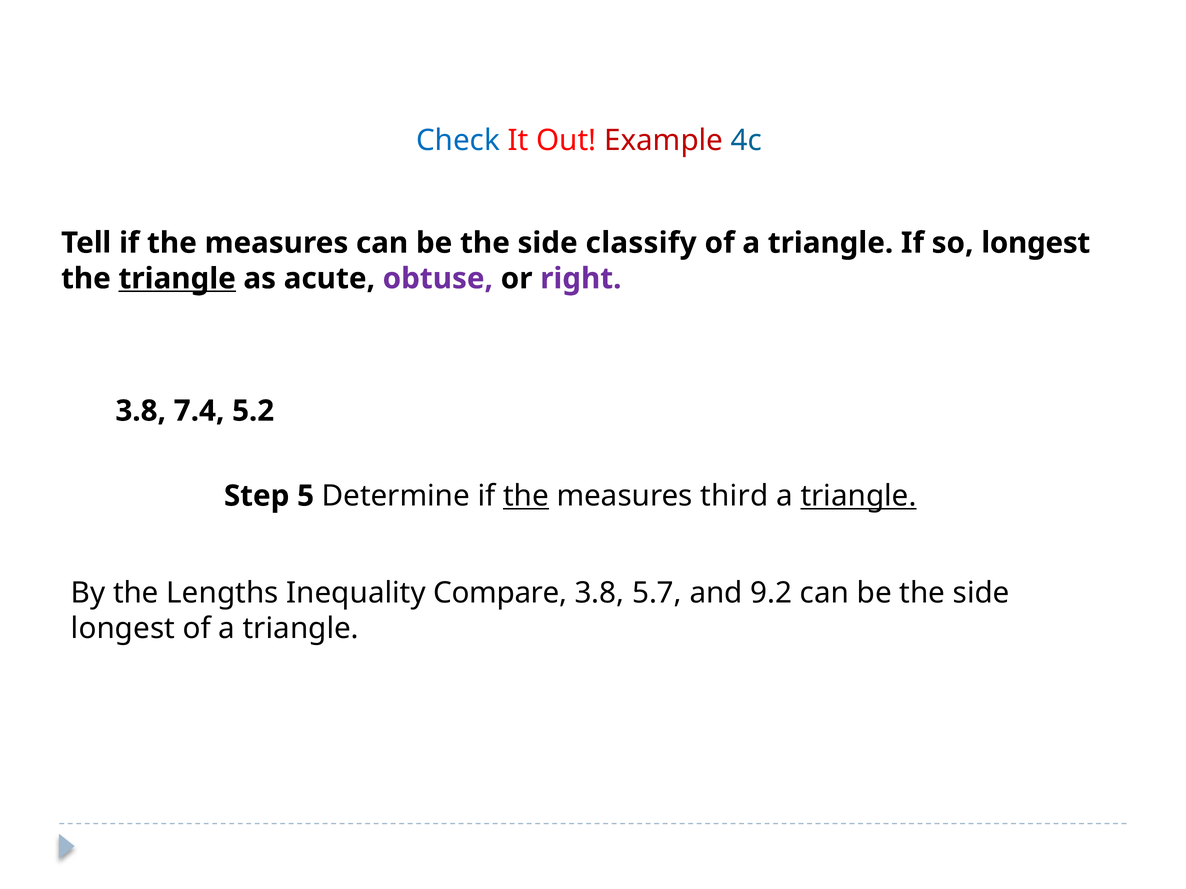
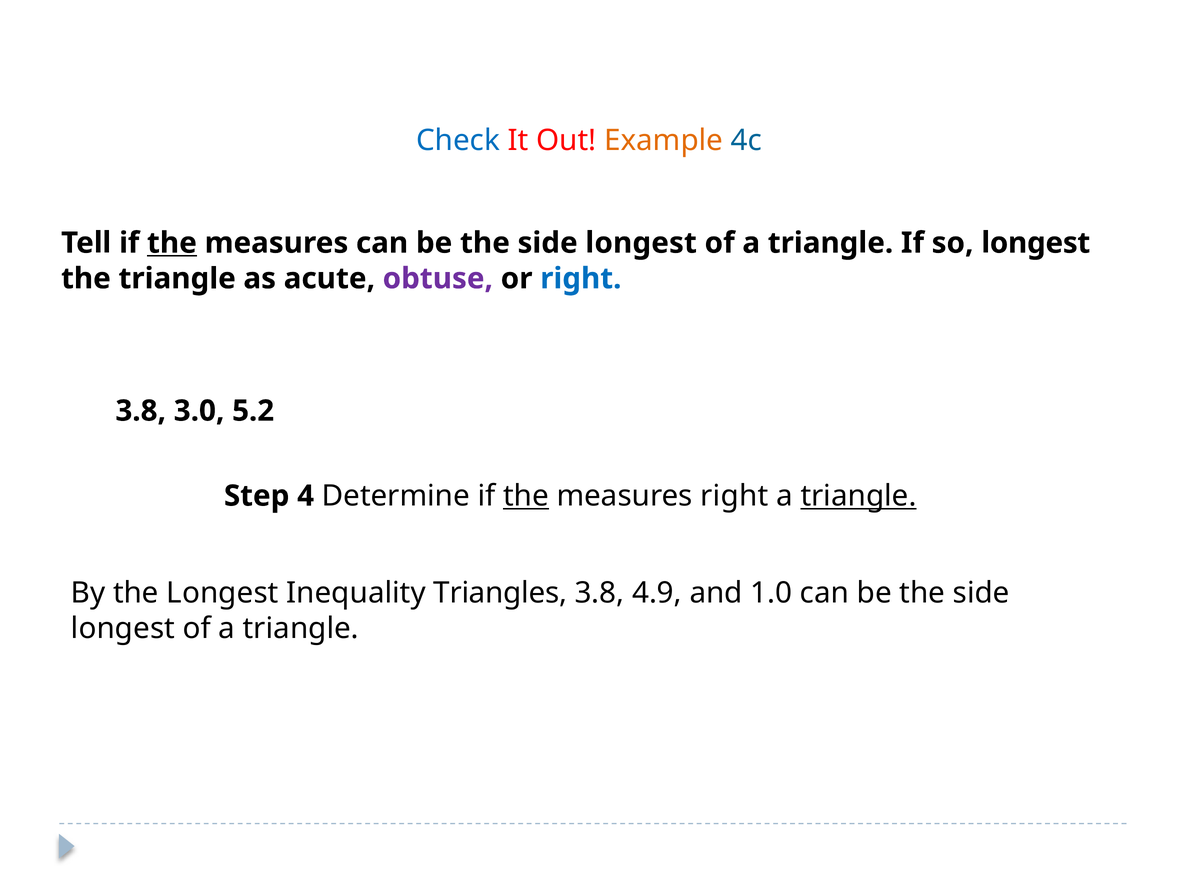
Example colour: red -> orange
the at (172, 243) underline: none -> present
classify at (641, 243): classify -> longest
triangle at (177, 279) underline: present -> none
right at (581, 279) colour: purple -> blue
7.4: 7.4 -> 3.0
5: 5 -> 4
measures third: third -> right
the Lengths: Lengths -> Longest
Compare: Compare -> Triangles
5.7: 5.7 -> 4.9
9.2: 9.2 -> 1.0
